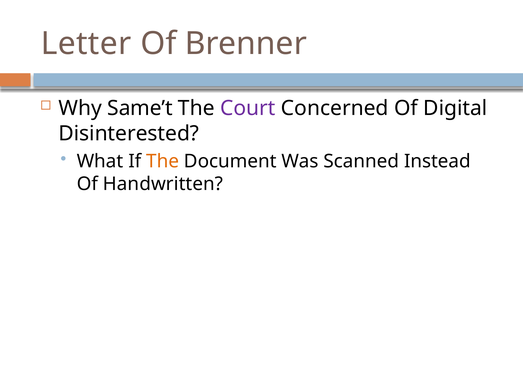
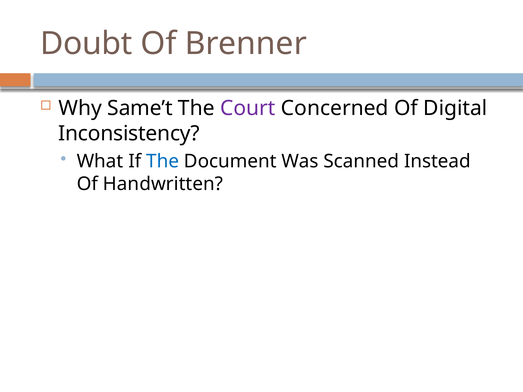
Letter: Letter -> Doubt
Disinterested: Disinterested -> Inconsistency
The at (163, 161) colour: orange -> blue
